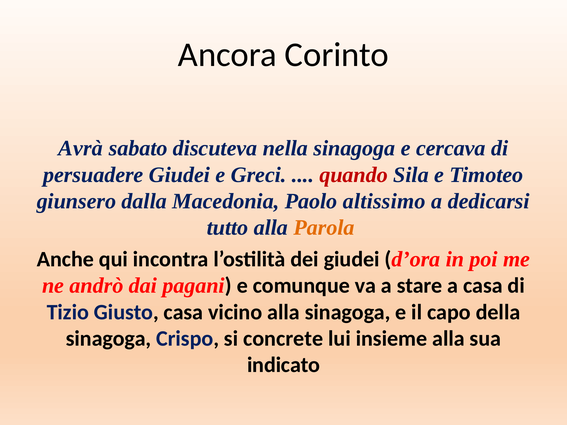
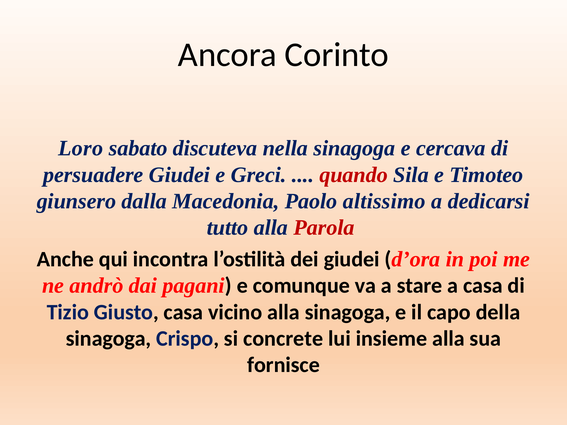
Avrà: Avrà -> Loro
Parola colour: orange -> red
indicato: indicato -> fornisce
